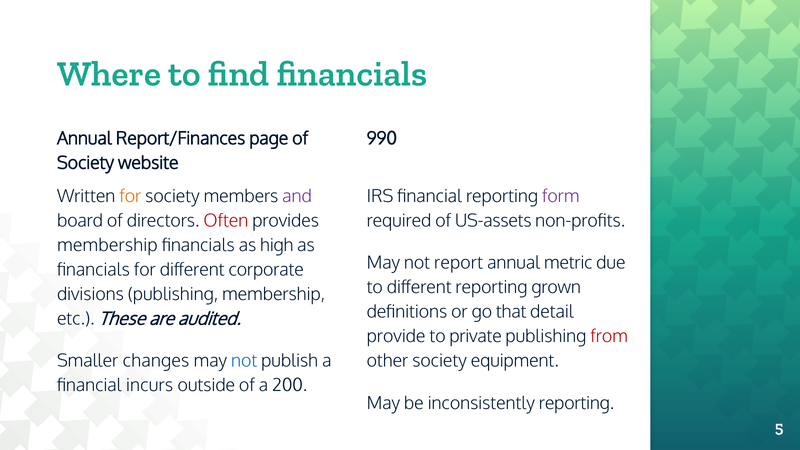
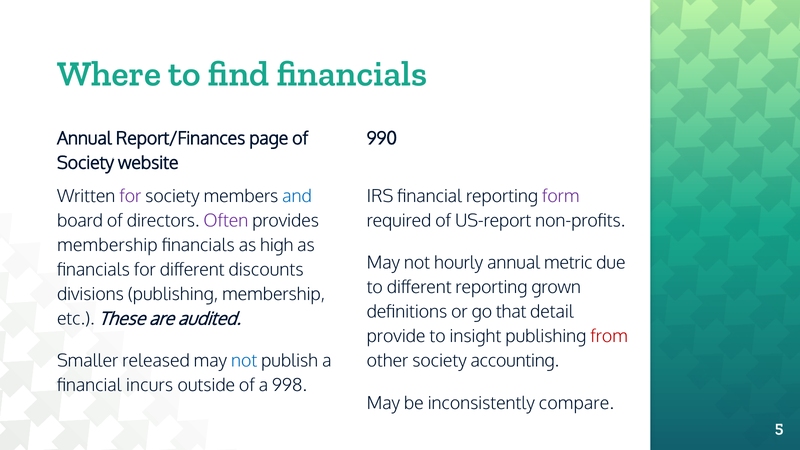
for at (130, 196) colour: orange -> purple
and colour: purple -> blue
Often colour: red -> purple
US-assets: US-assets -> US-report
report: report -> hourly
corporate: corporate -> discounts
private: private -> insight
changes: changes -> released
equipment: equipment -> accounting
200: 200 -> 998
inconsistently reporting: reporting -> compare
